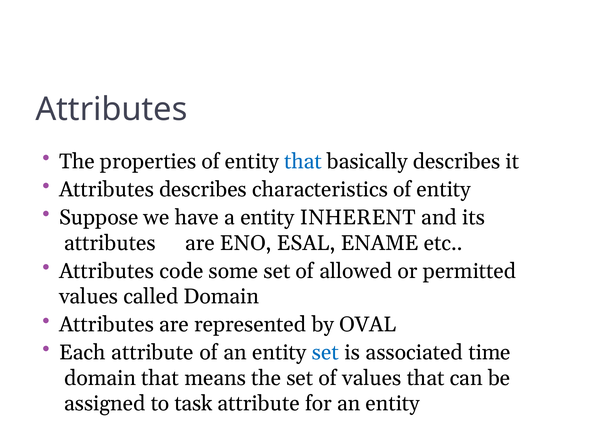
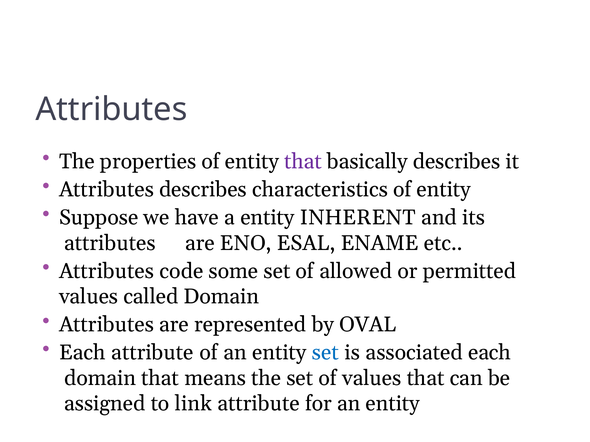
that at (303, 162) colour: blue -> purple
associated time: time -> each
task: task -> link
